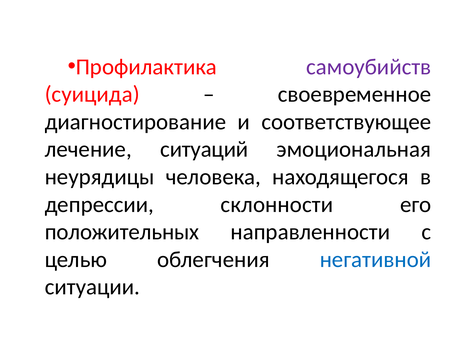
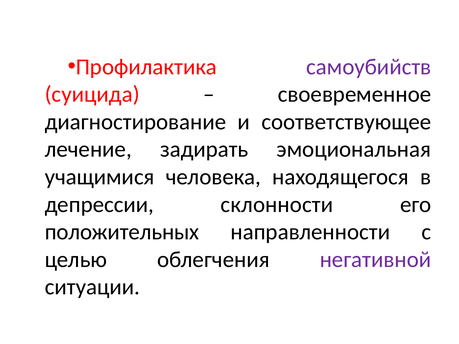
ситуаций: ситуаций -> задирать
неурядицы: неурядицы -> учащимися
негативной colour: blue -> purple
